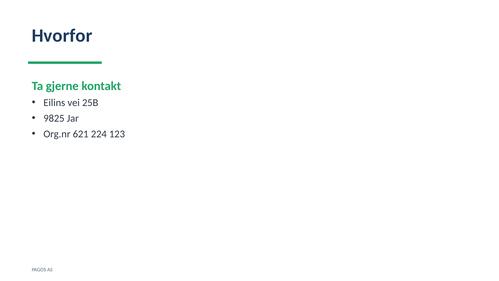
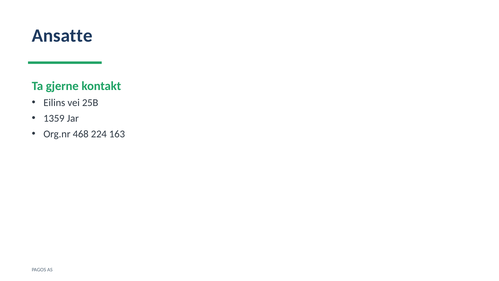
Hvorfor: Hvorfor -> Ansatte
9825: 9825 -> 1359
621: 621 -> 468
123: 123 -> 163
